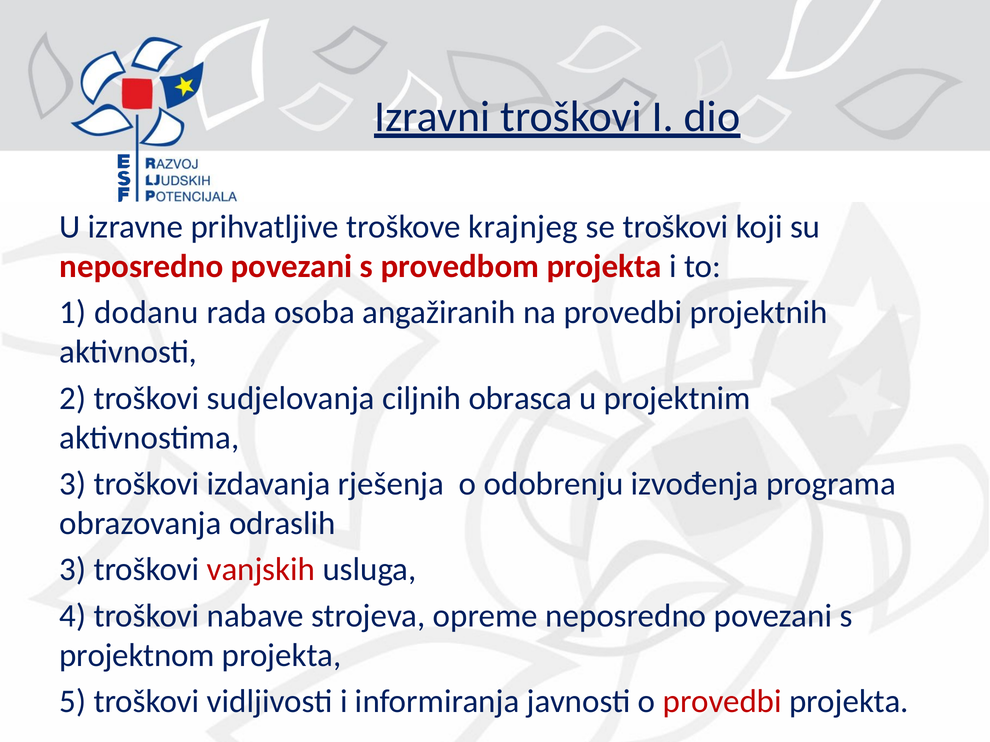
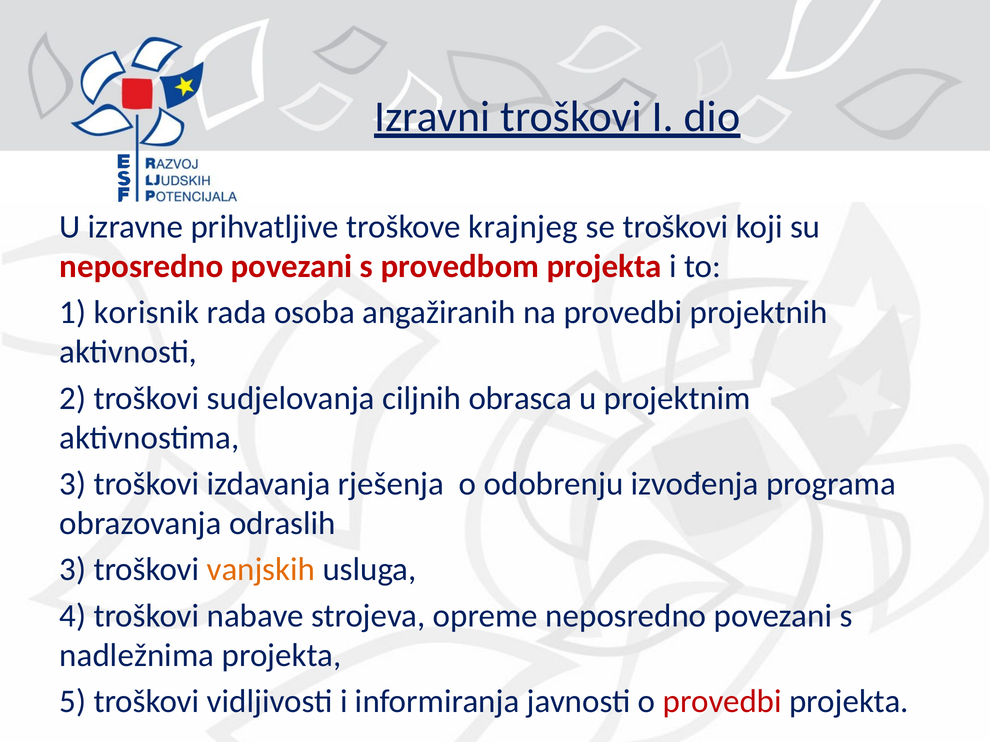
dodanu: dodanu -> korisnik
vanjskih colour: red -> orange
projektnom: projektnom -> nadležnima
